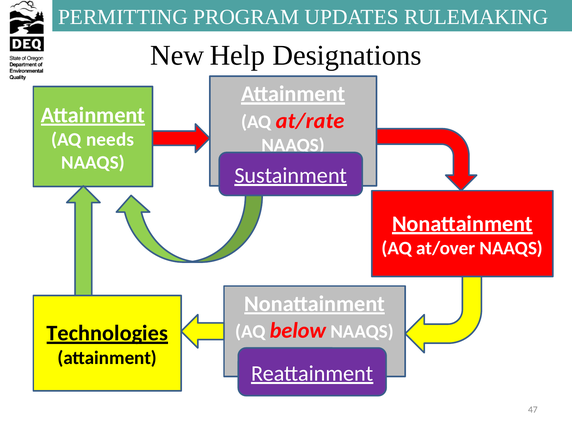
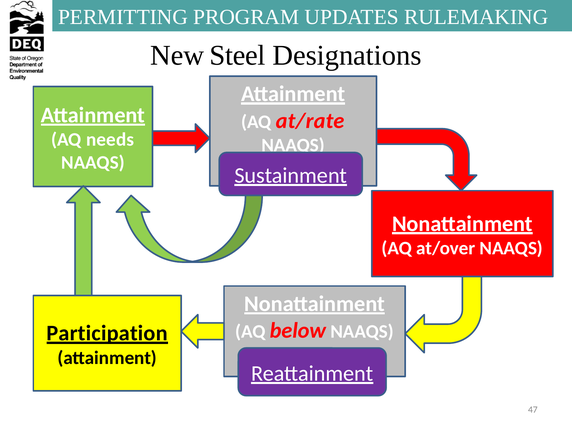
Help: Help -> Steel
Technologies: Technologies -> Participation
